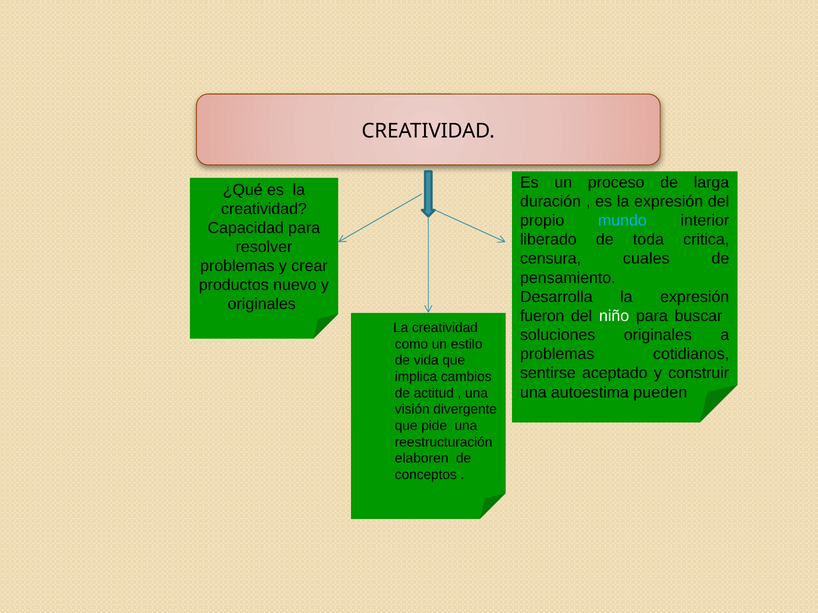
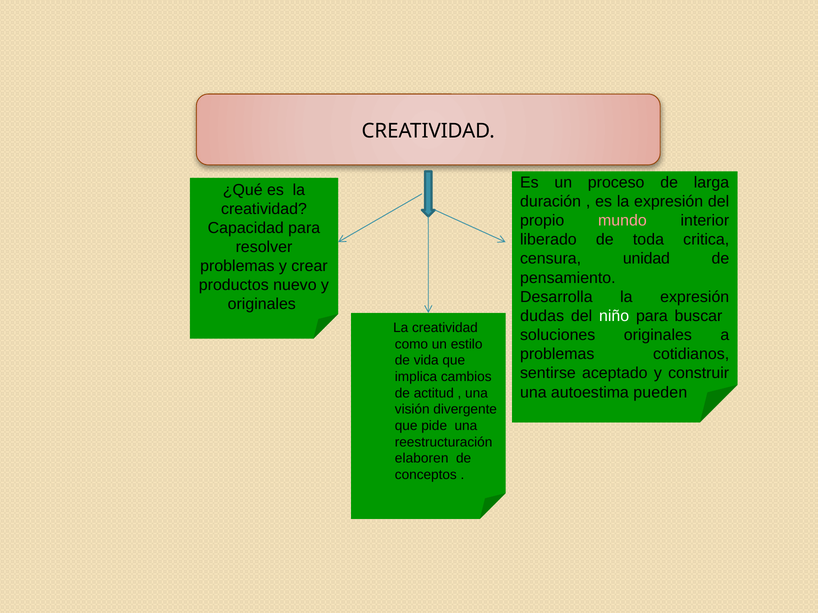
mundo colour: light blue -> pink
cuales: cuales -> unidad
fueron: fueron -> dudas
